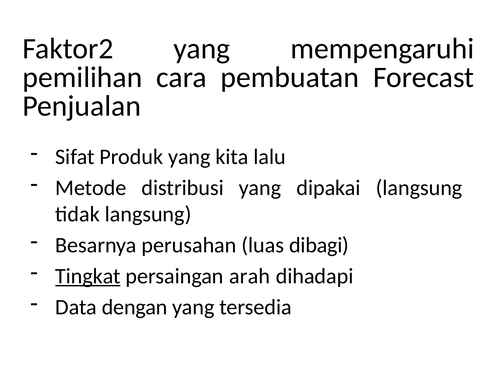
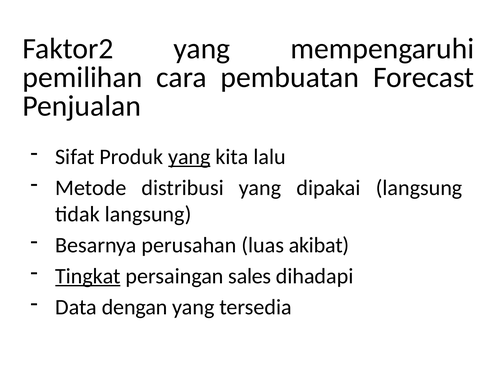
yang at (189, 157) underline: none -> present
dibagi: dibagi -> akibat
arah: arah -> sales
